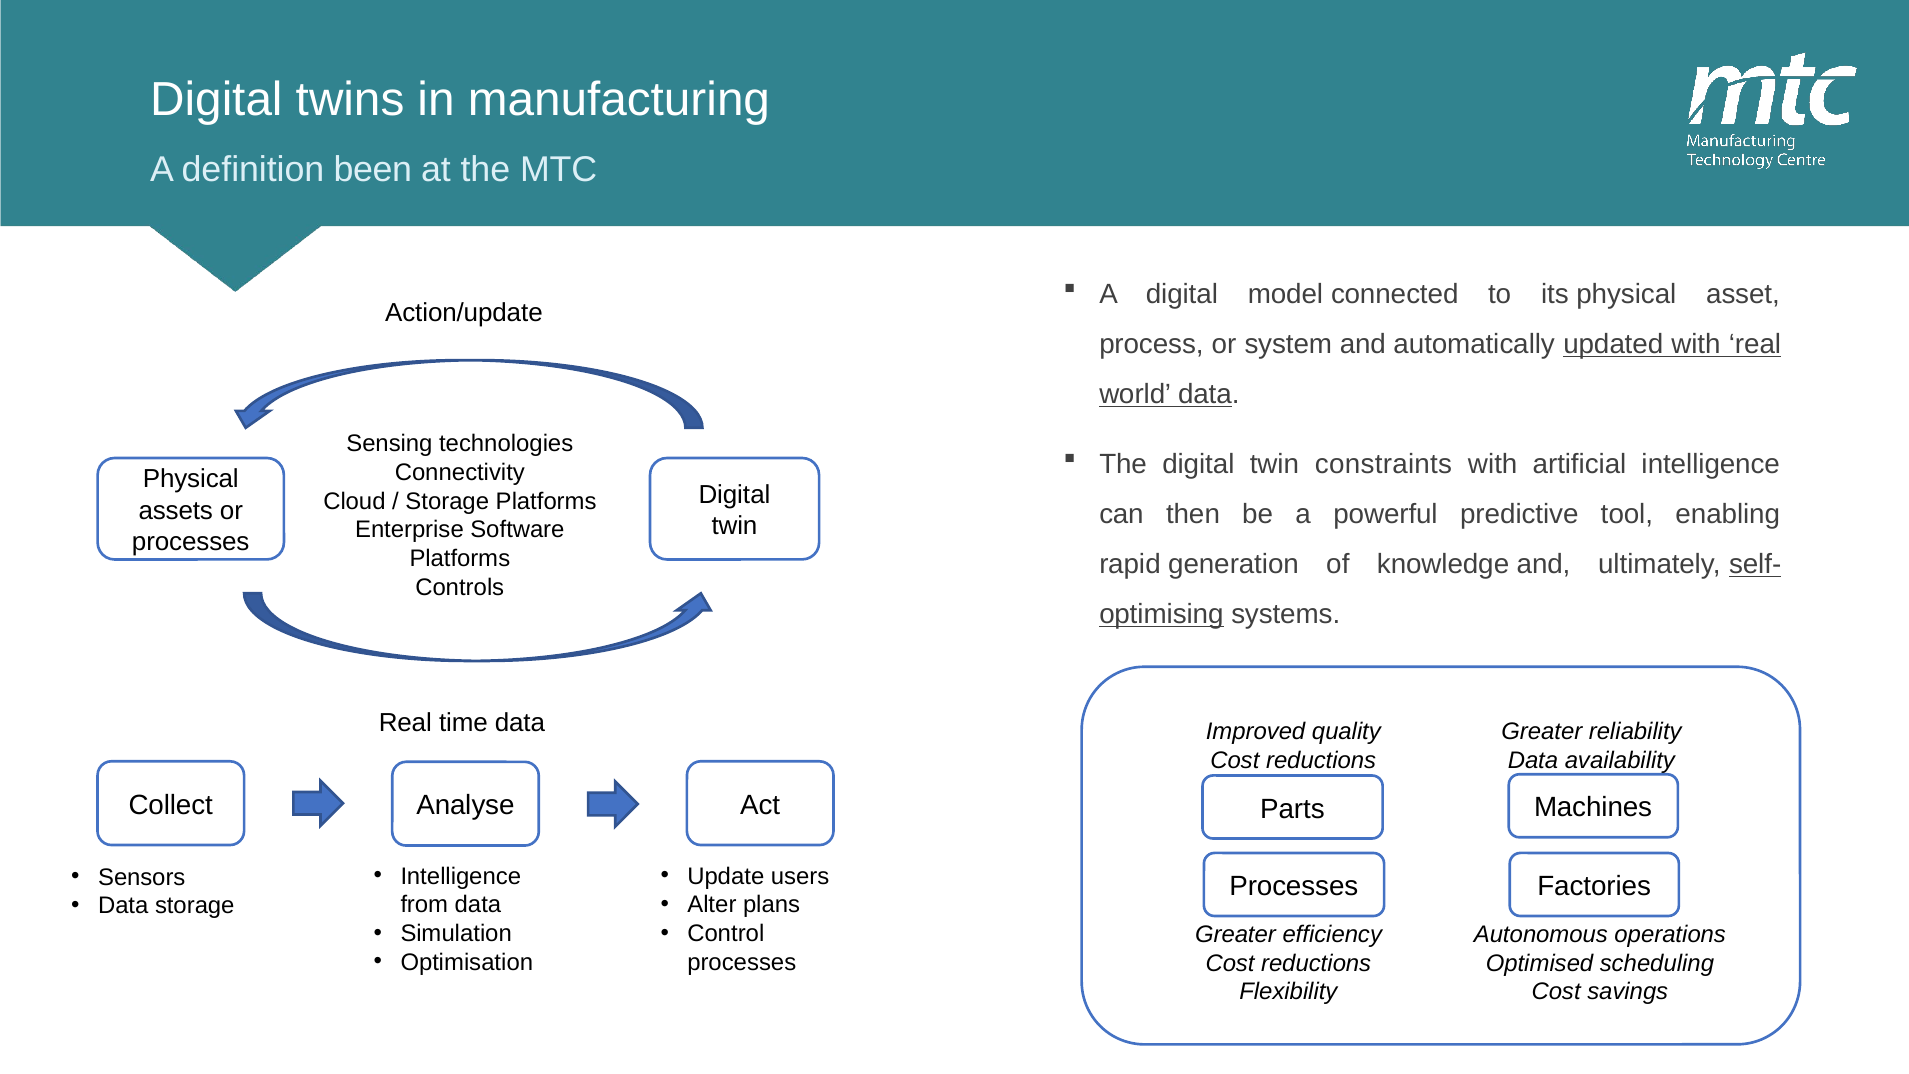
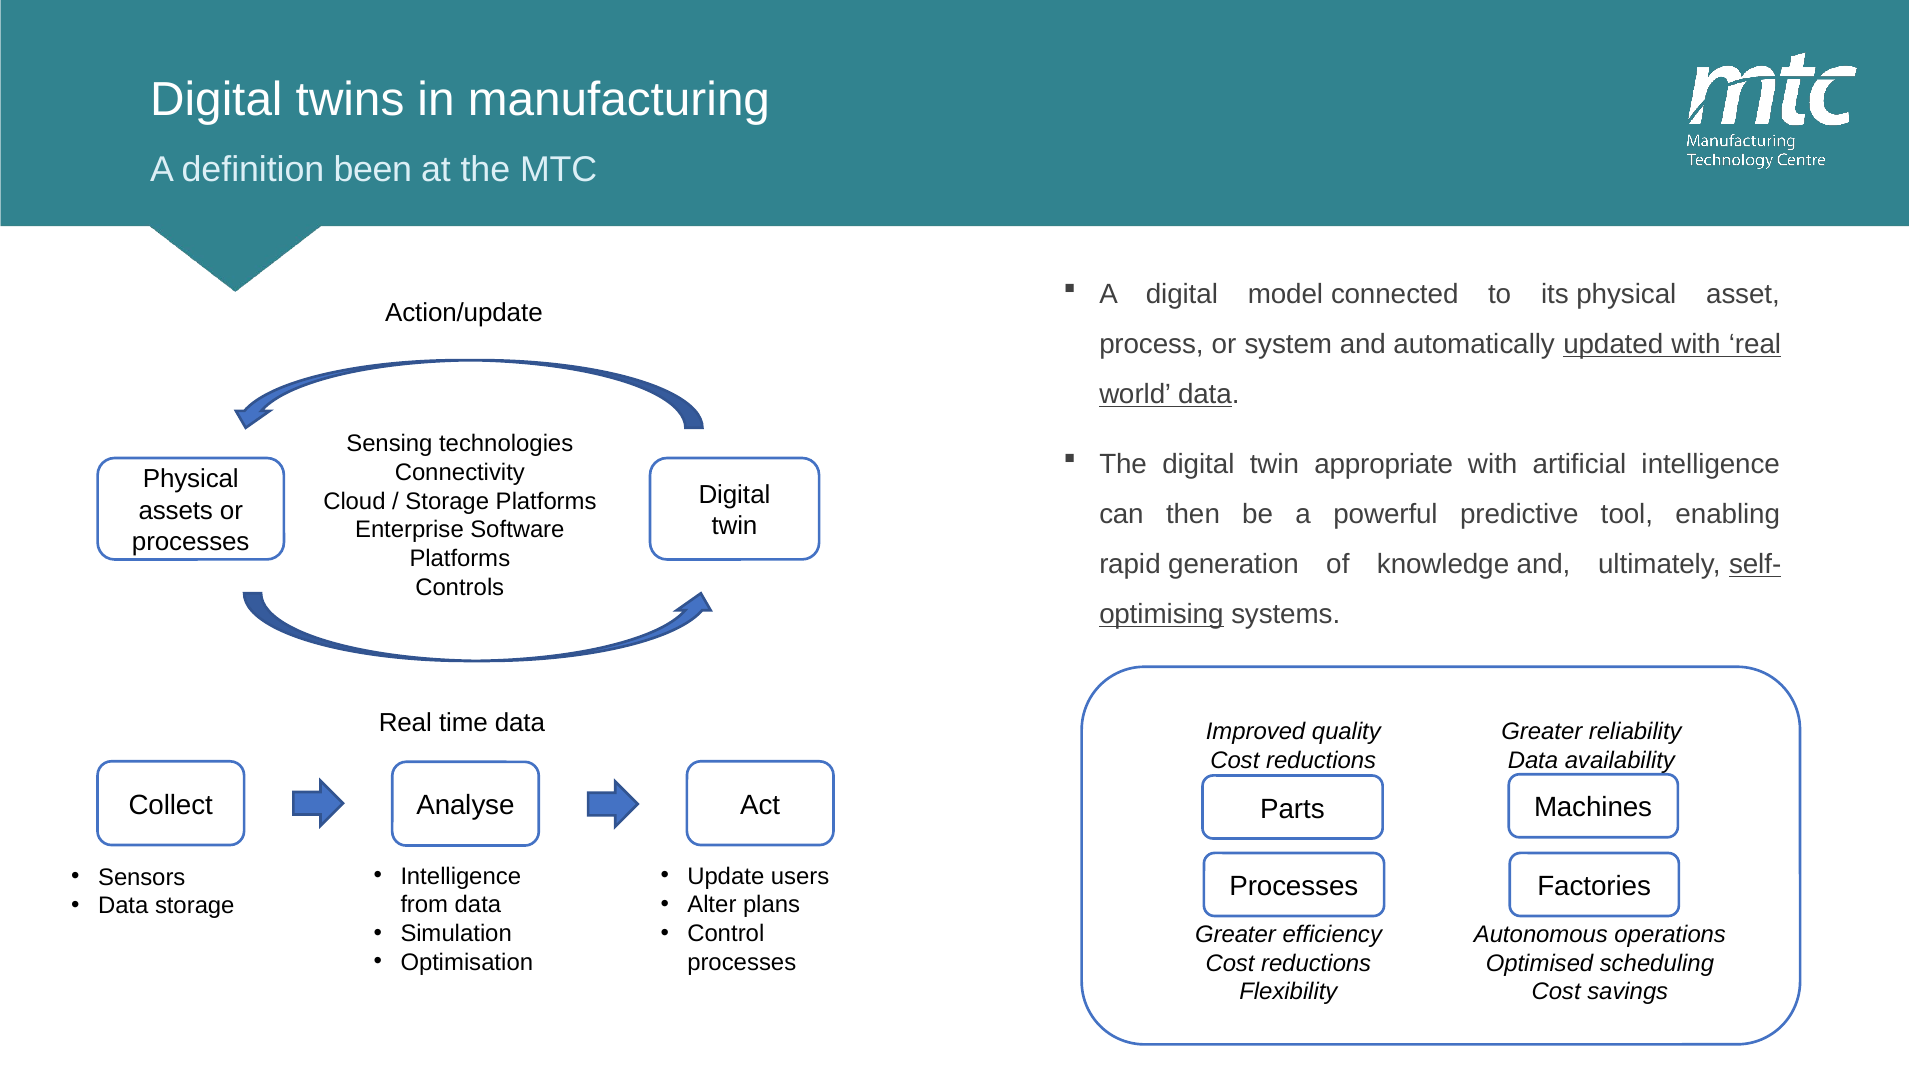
constraints: constraints -> appropriate
